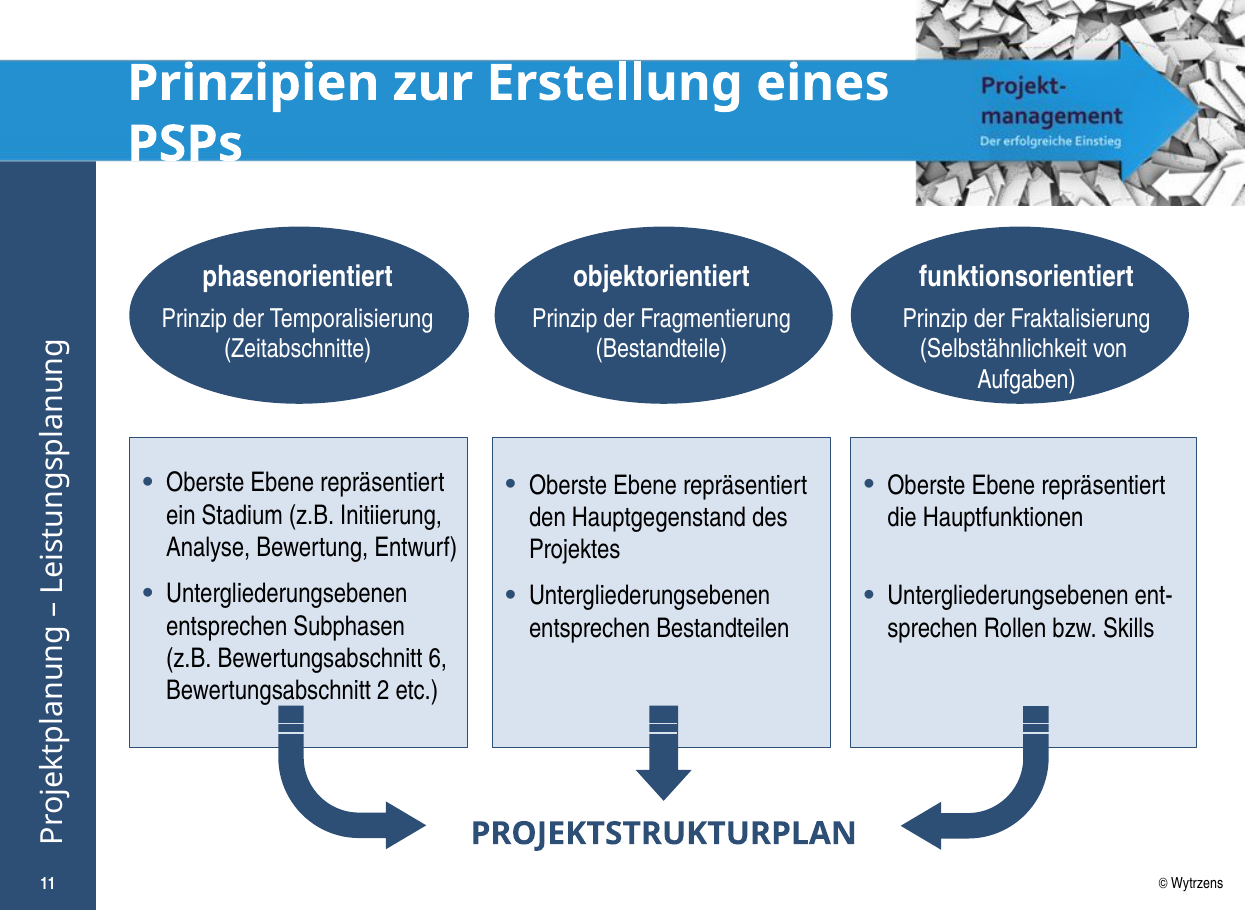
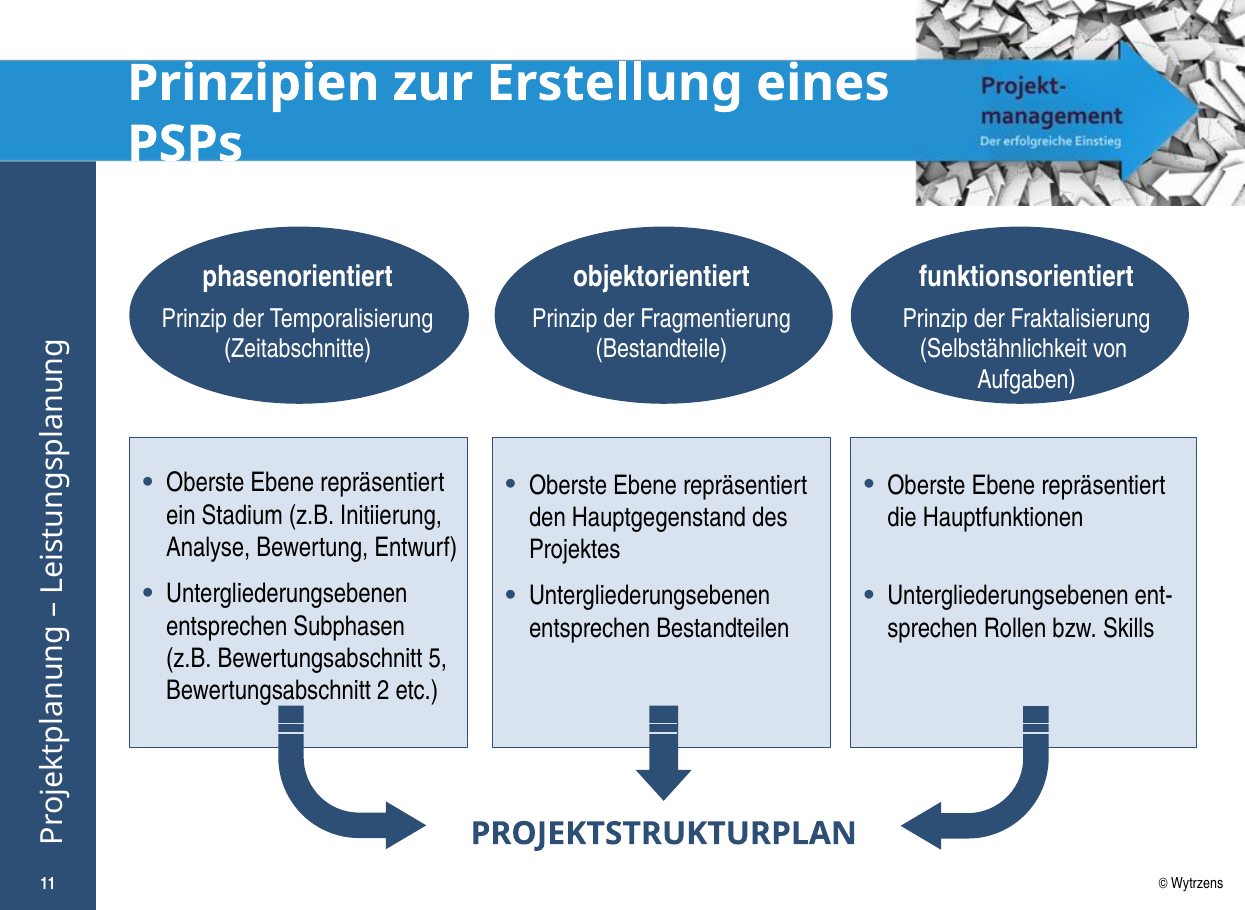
6: 6 -> 5
